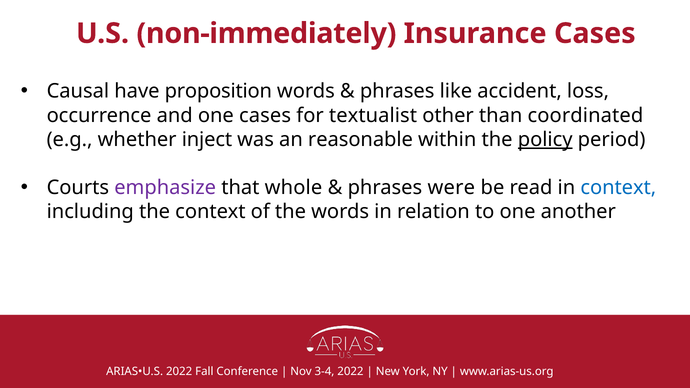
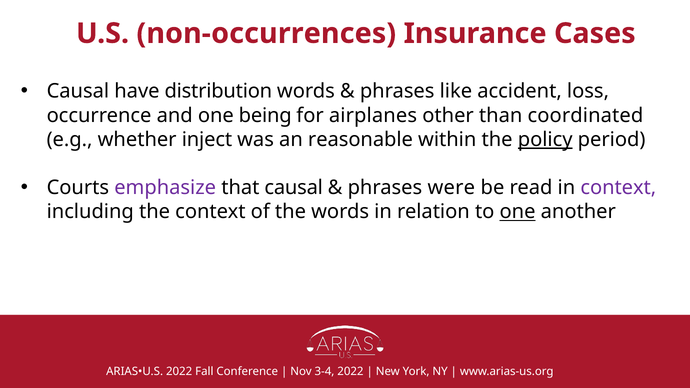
non-immediately: non-immediately -> non-occurrences
proposition: proposition -> distribution
one cases: cases -> being
textualist: textualist -> airplanes
that whole: whole -> causal
context at (618, 188) colour: blue -> purple
one at (518, 212) underline: none -> present
